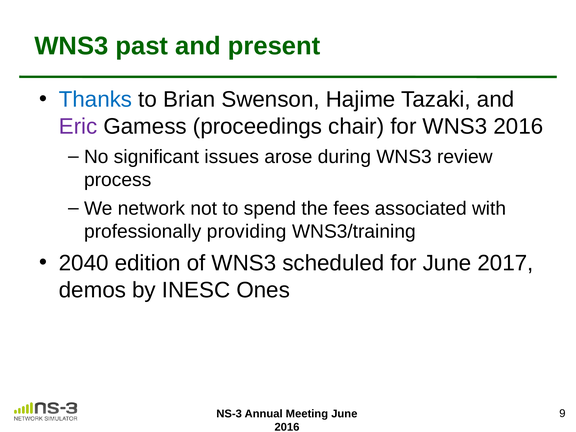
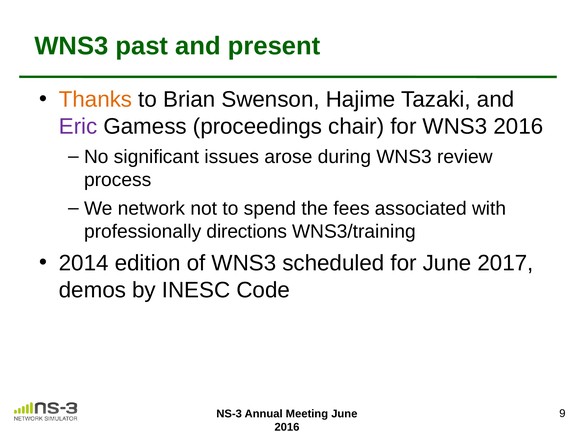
Thanks colour: blue -> orange
providing: providing -> directions
2040: 2040 -> 2014
Ones: Ones -> Code
